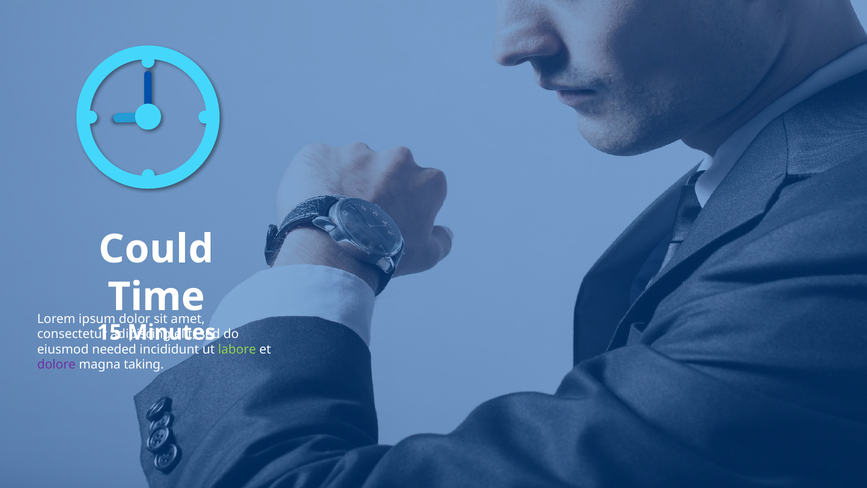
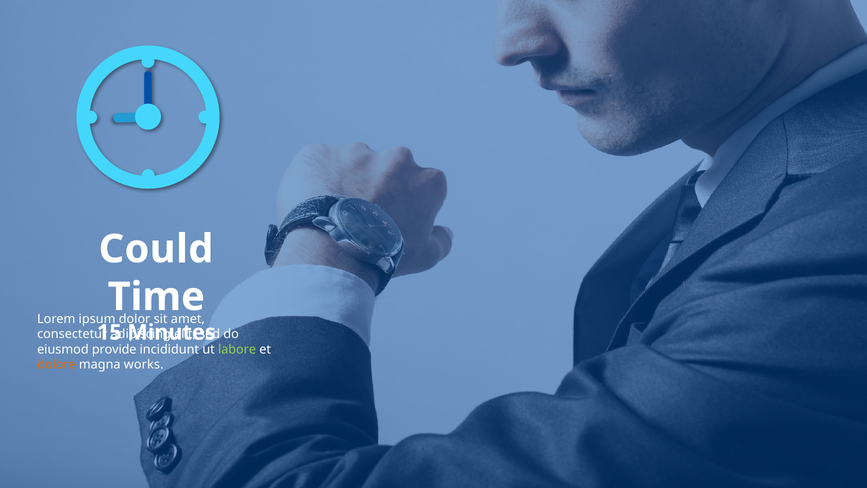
needed: needed -> provide
dolore colour: purple -> orange
taking: taking -> works
